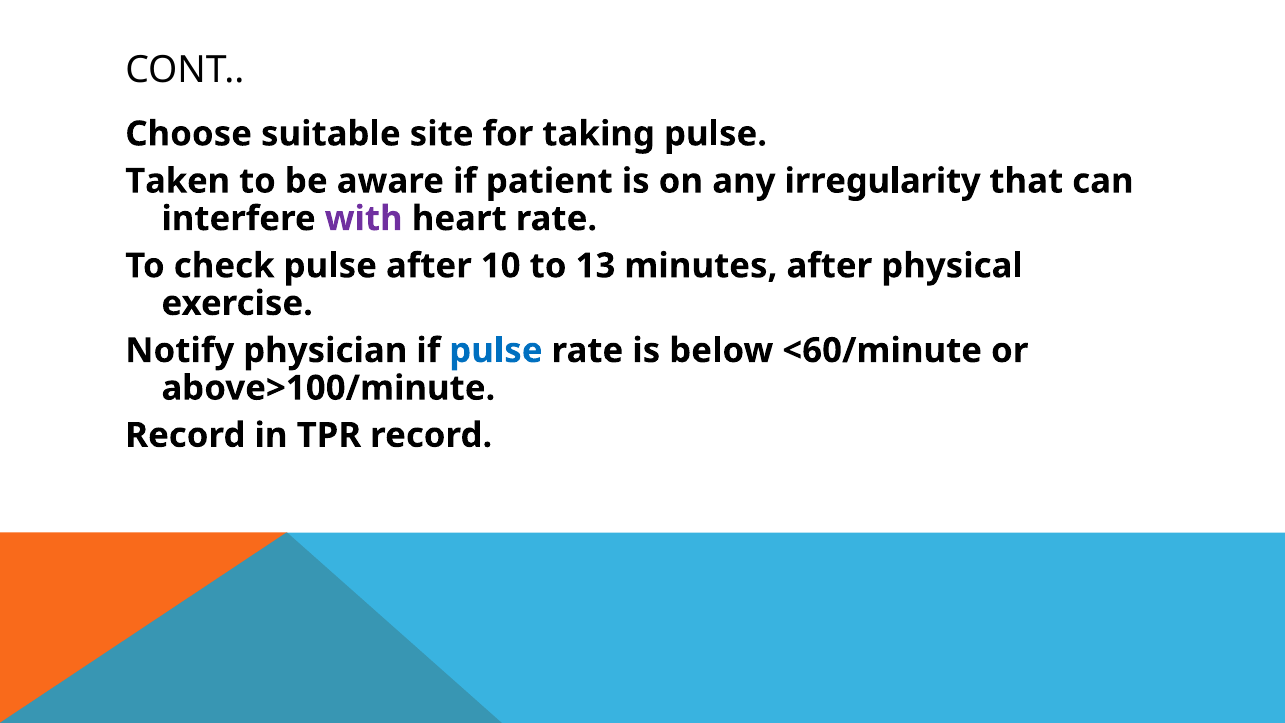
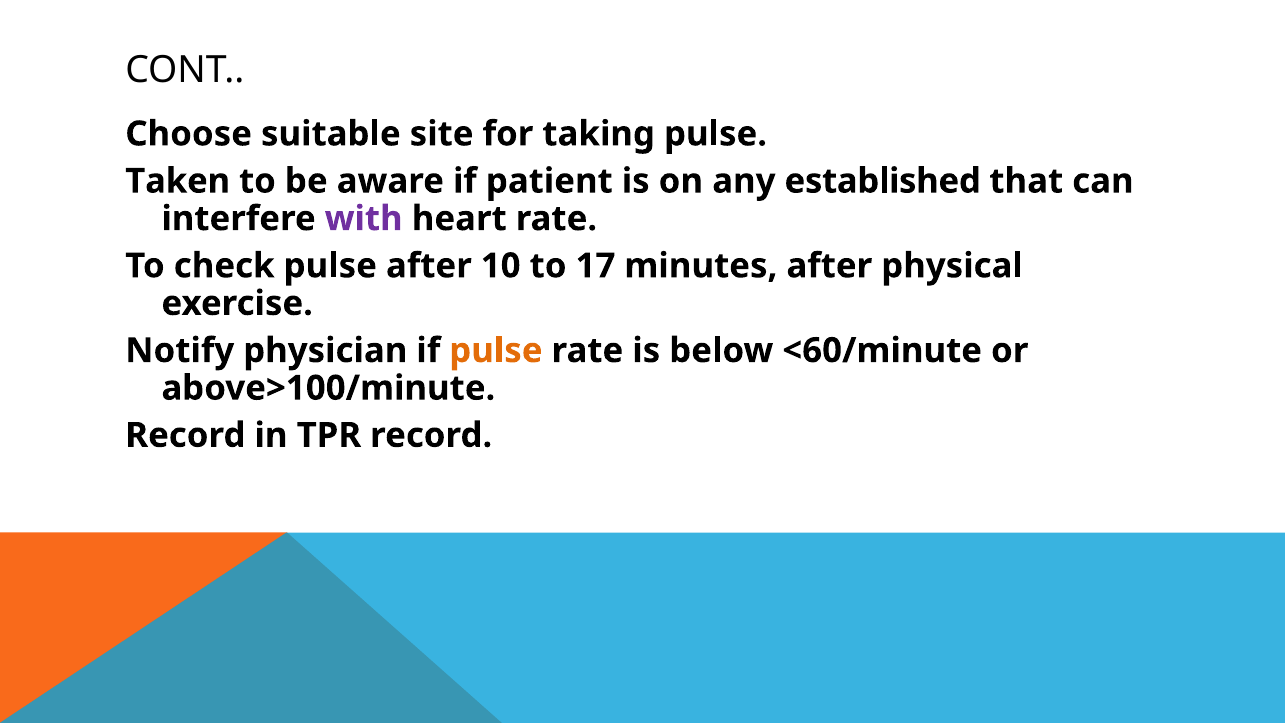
irregularity: irregularity -> established
13: 13 -> 17
pulse at (496, 351) colour: blue -> orange
